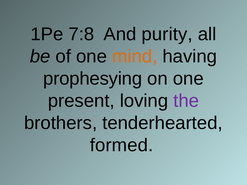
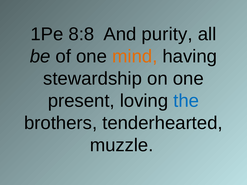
7:8: 7:8 -> 8:8
prophesying: prophesying -> stewardship
the colour: purple -> blue
formed: formed -> muzzle
